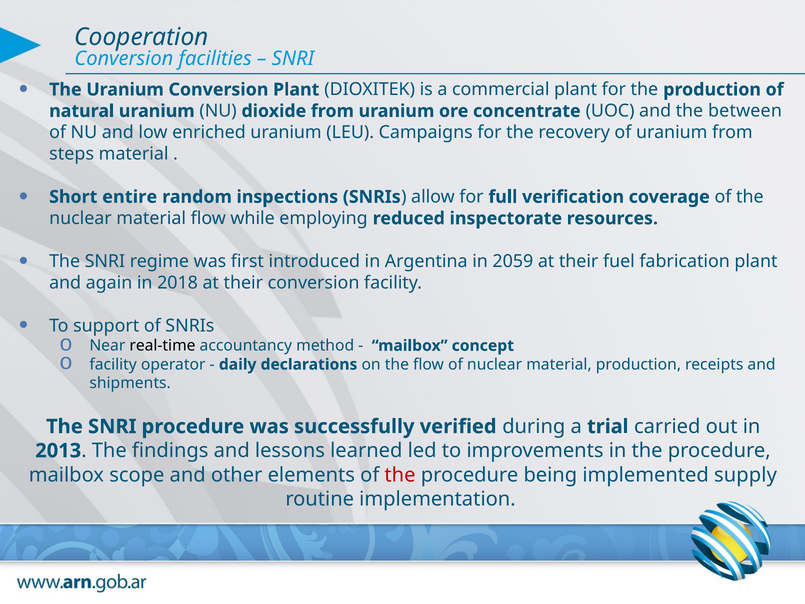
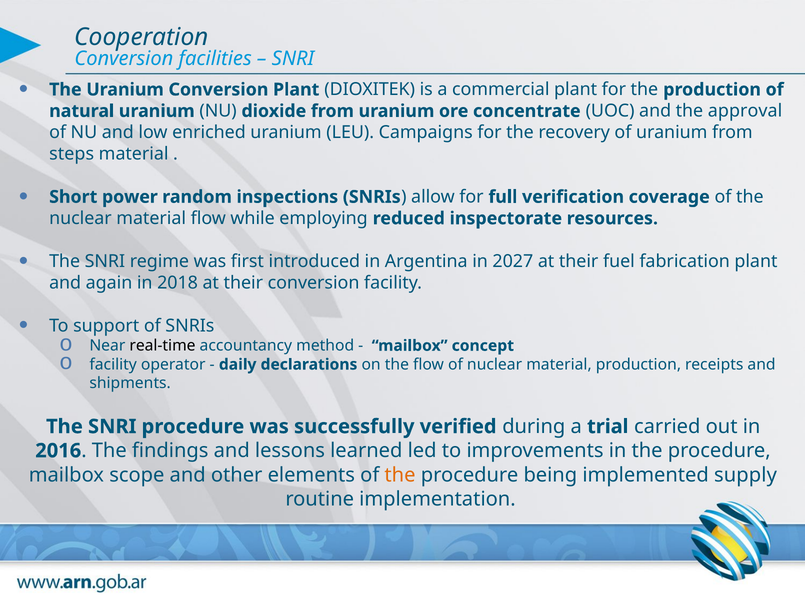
between: between -> approval
entire: entire -> power
2059: 2059 -> 2027
2013: 2013 -> 2016
the at (400, 475) colour: red -> orange
